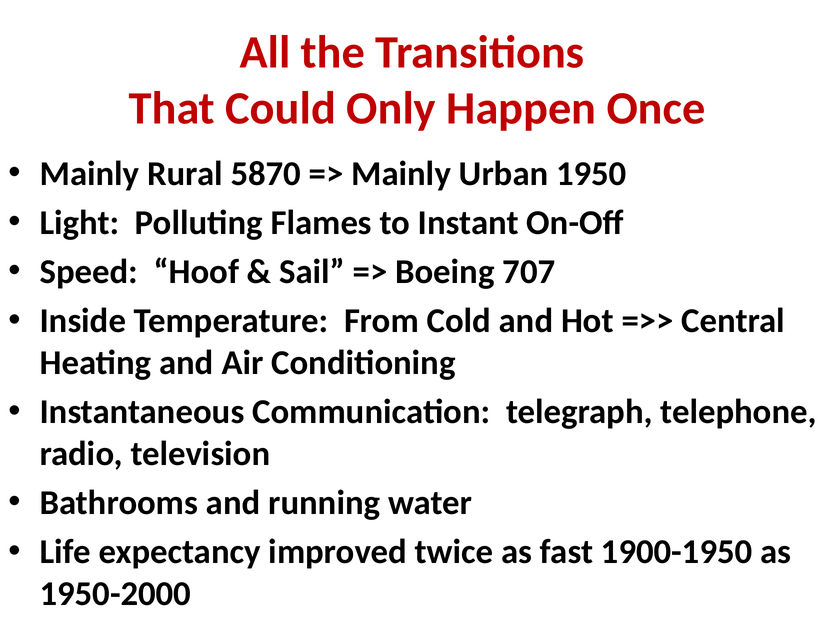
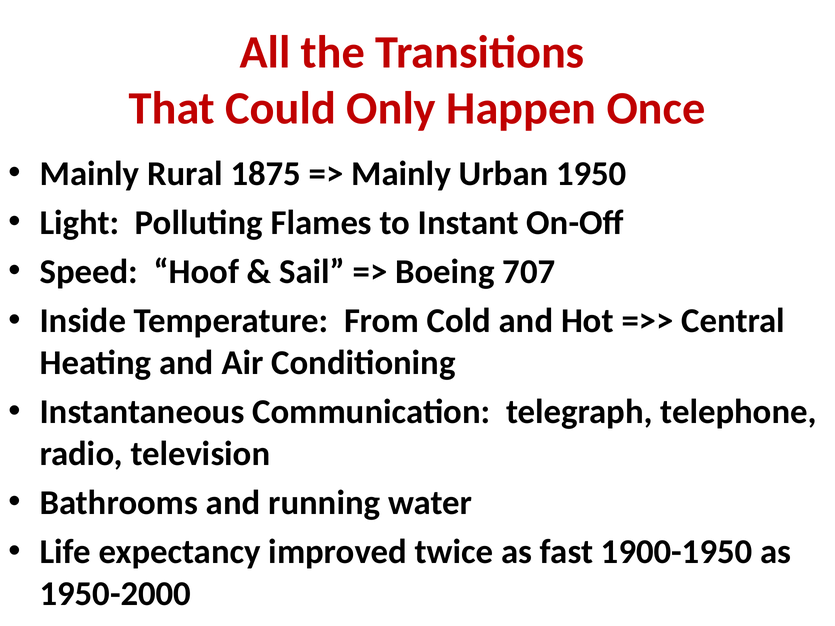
5870: 5870 -> 1875
